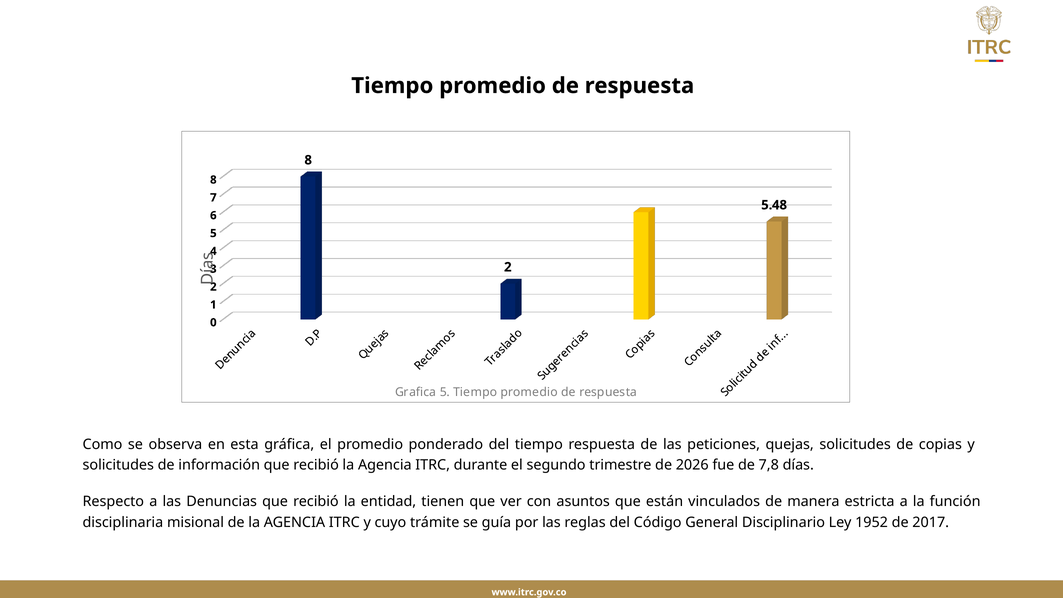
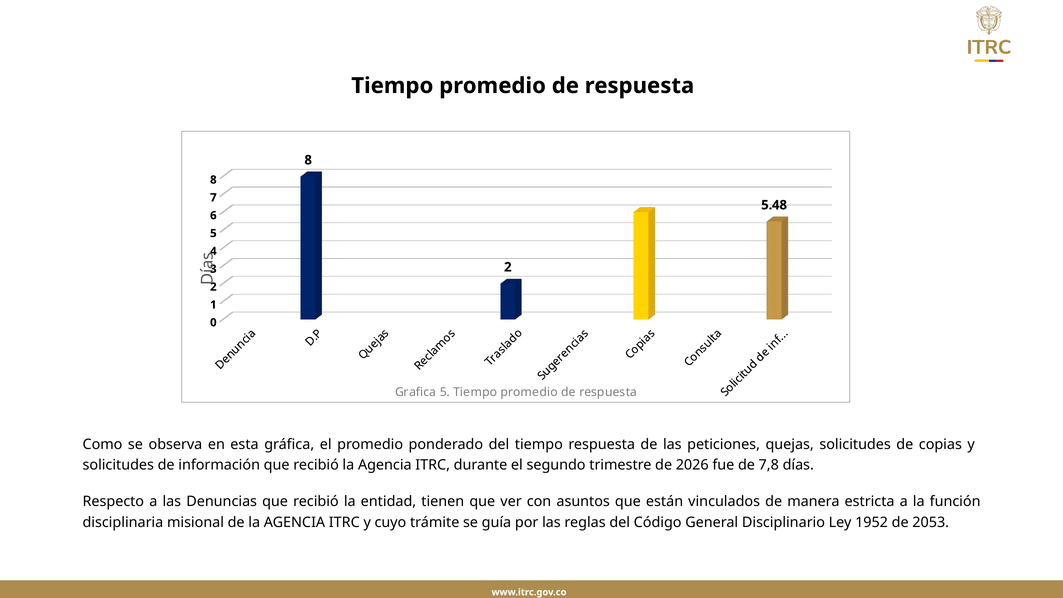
2017: 2017 -> 2053
